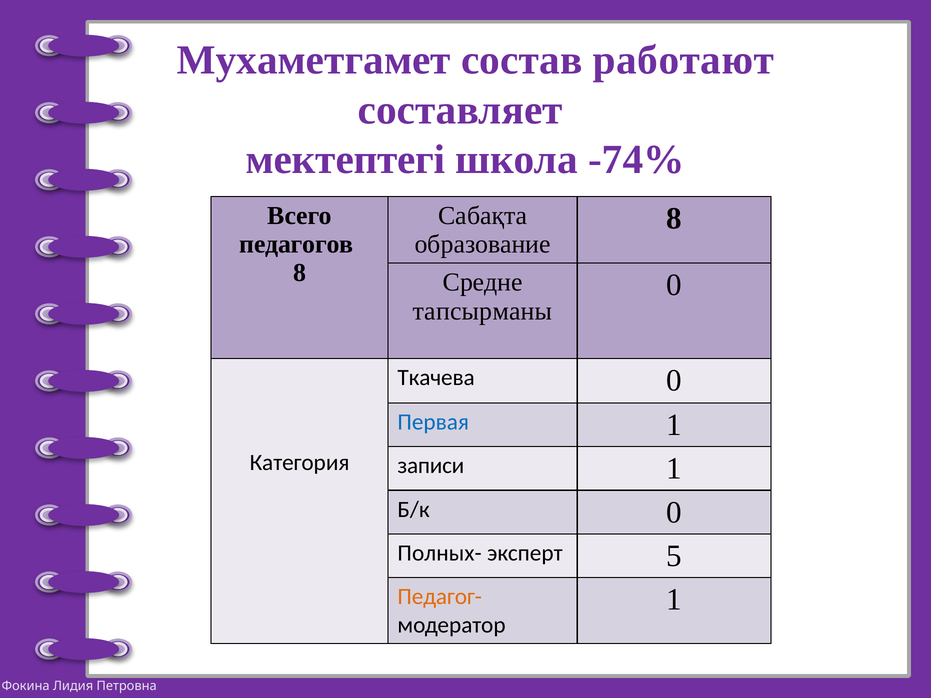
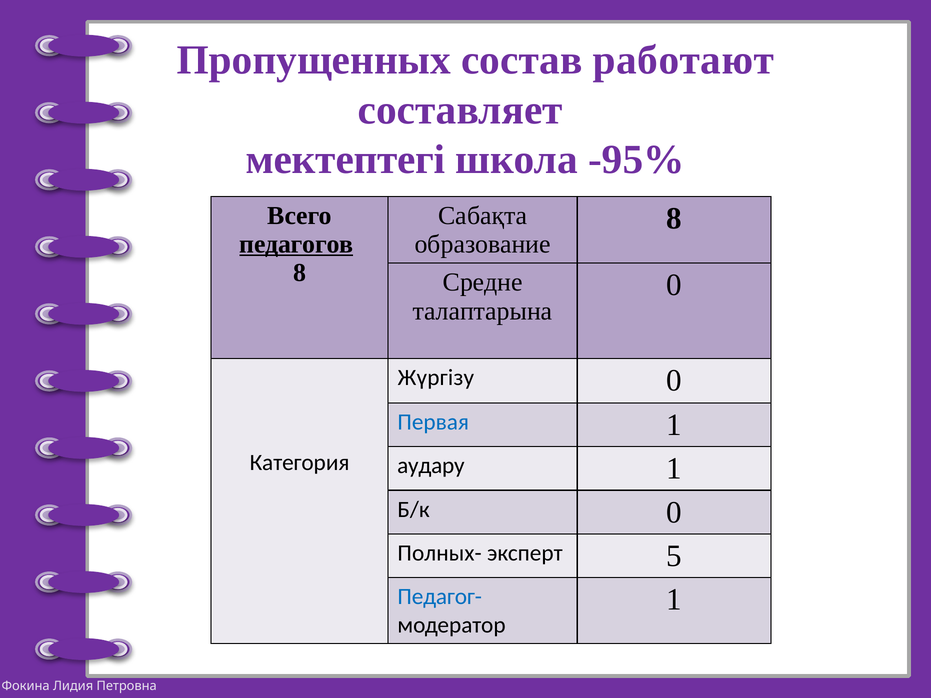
Мухаметгамет: Мухаметгамет -> Пропущенных
-74%: -74% -> -95%
педагогов underline: none -> present
тапсырманы: тапсырманы -> талаптарына
Ткачева: Ткачева -> Жүргізу
записи: записи -> аудару
Педагог- colour: orange -> blue
